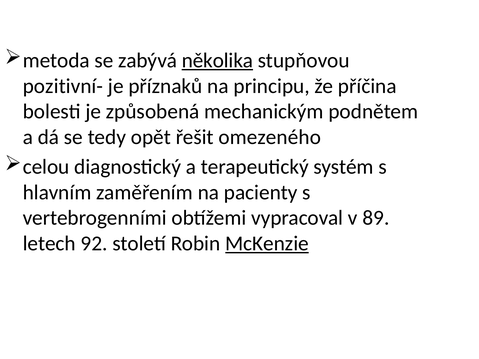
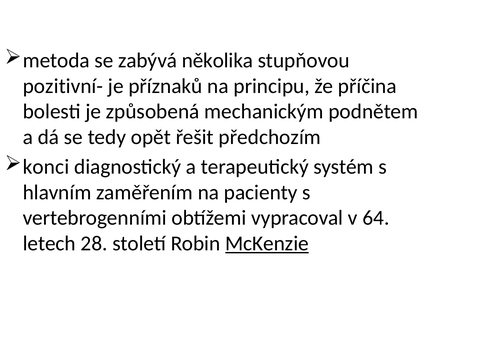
několika underline: present -> none
omezeného: omezeného -> předchozím
celou: celou -> konci
89: 89 -> 64
92: 92 -> 28
